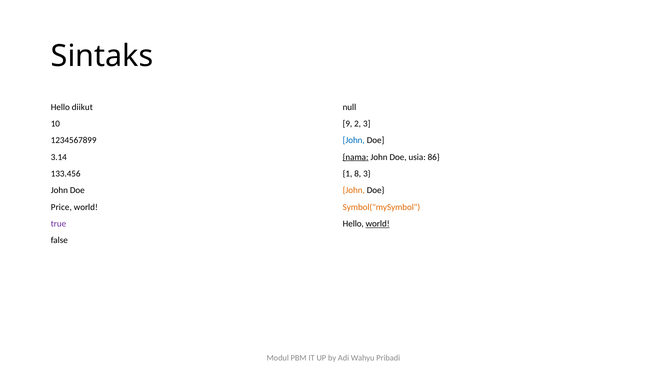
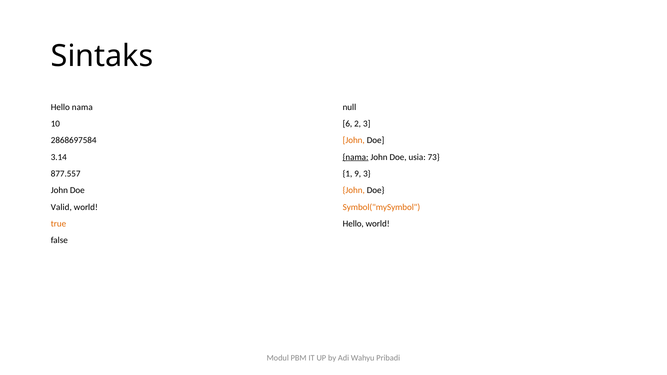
Hello diikut: diikut -> nama
9: 9 -> 6
1234567899: 1234567899 -> 2868697584
John at (354, 140) colour: blue -> orange
86: 86 -> 73
133.456: 133.456 -> 877.557
8: 8 -> 9
Price: Price -> Valid
true colour: purple -> orange
world at (378, 224) underline: present -> none
